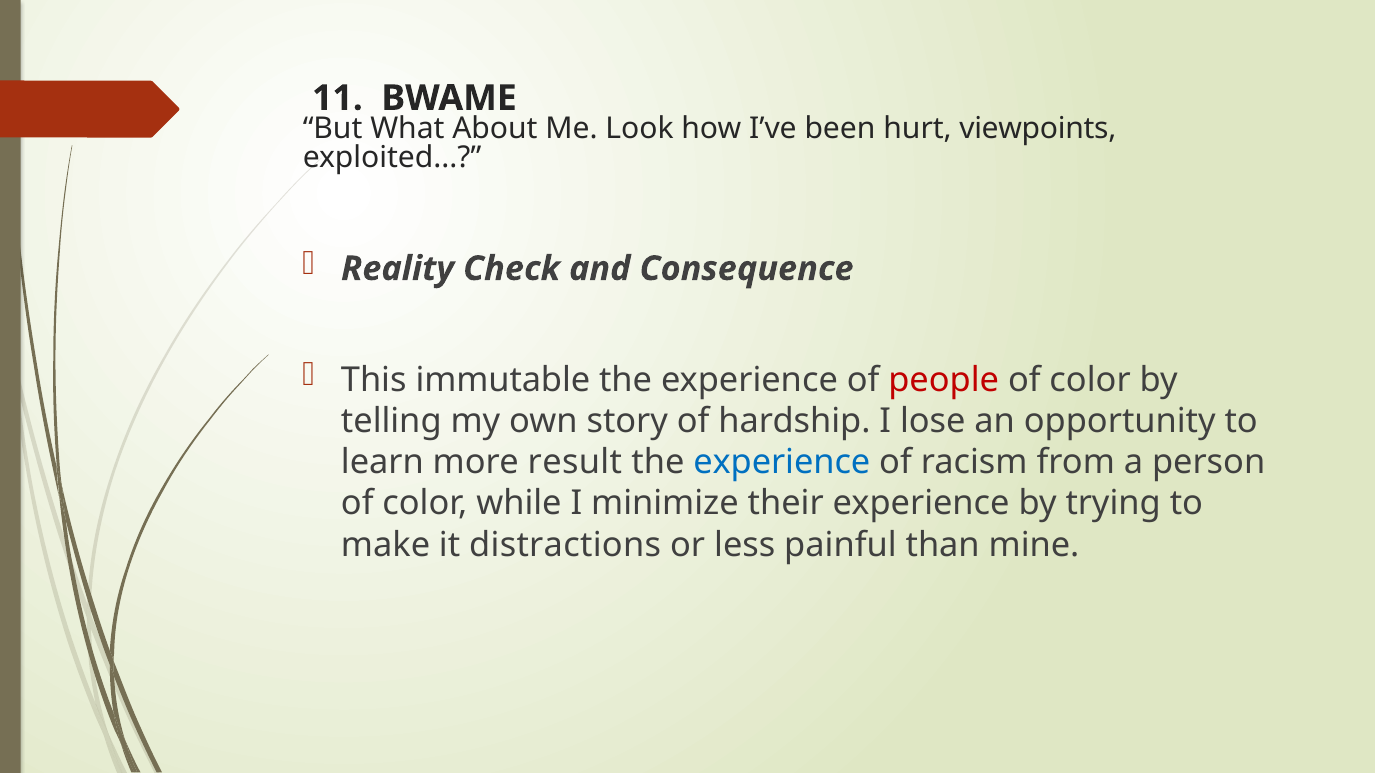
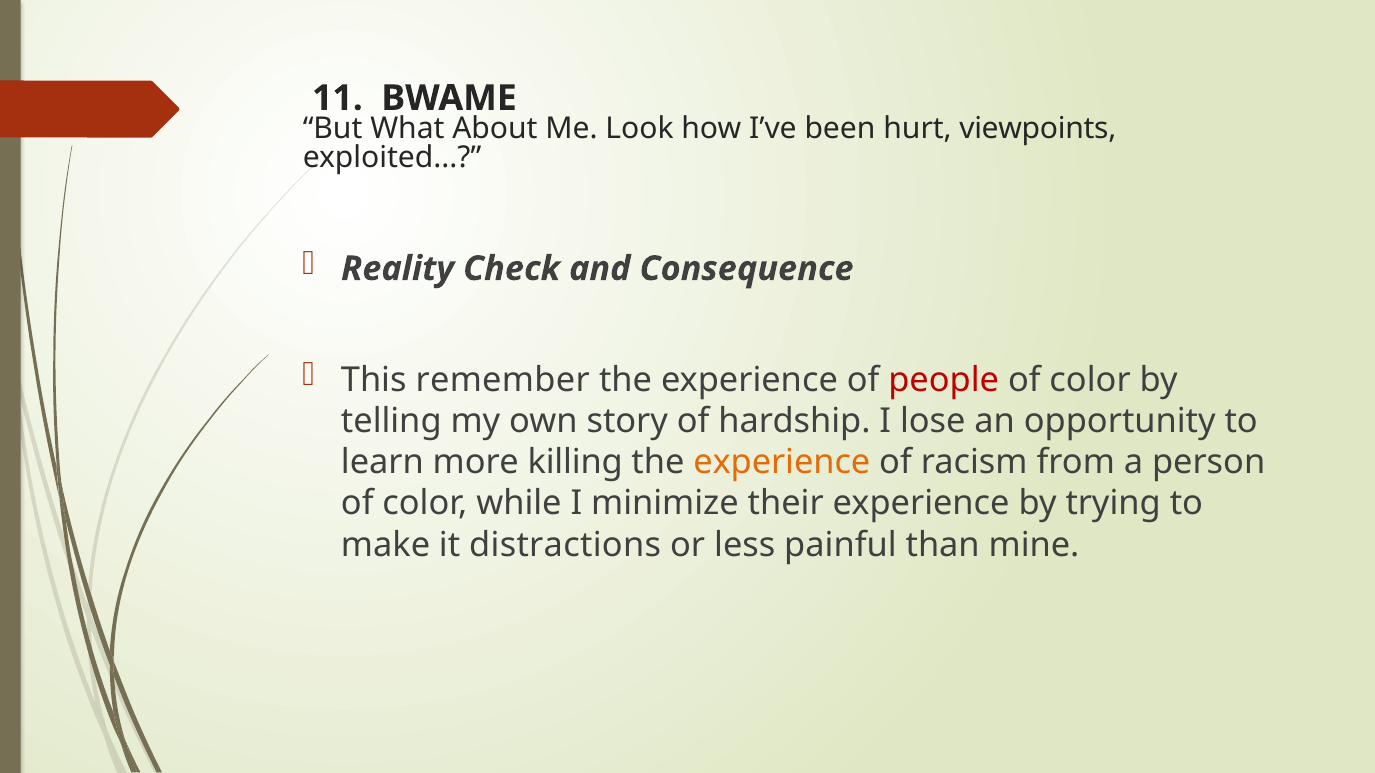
immutable: immutable -> remember
result: result -> killing
experience at (782, 462) colour: blue -> orange
